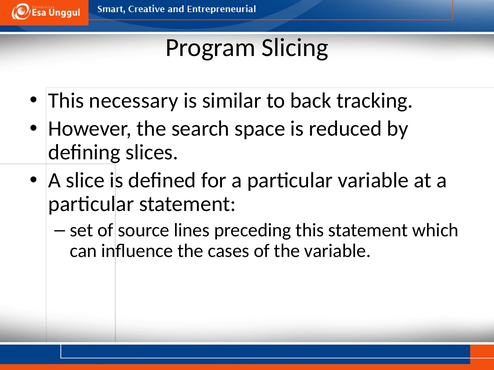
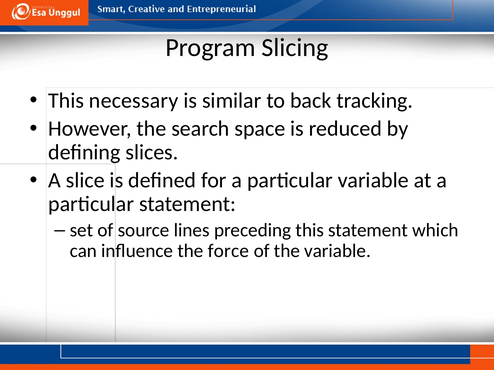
cases: cases -> force
